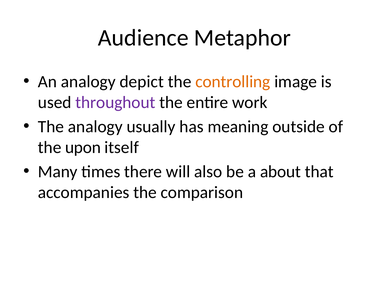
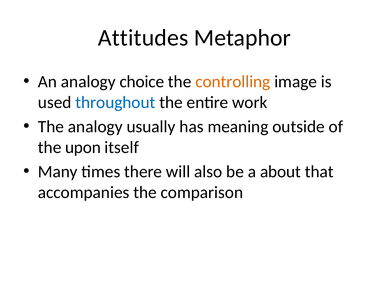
Audience: Audience -> Attitudes
depict: depict -> choice
throughout colour: purple -> blue
